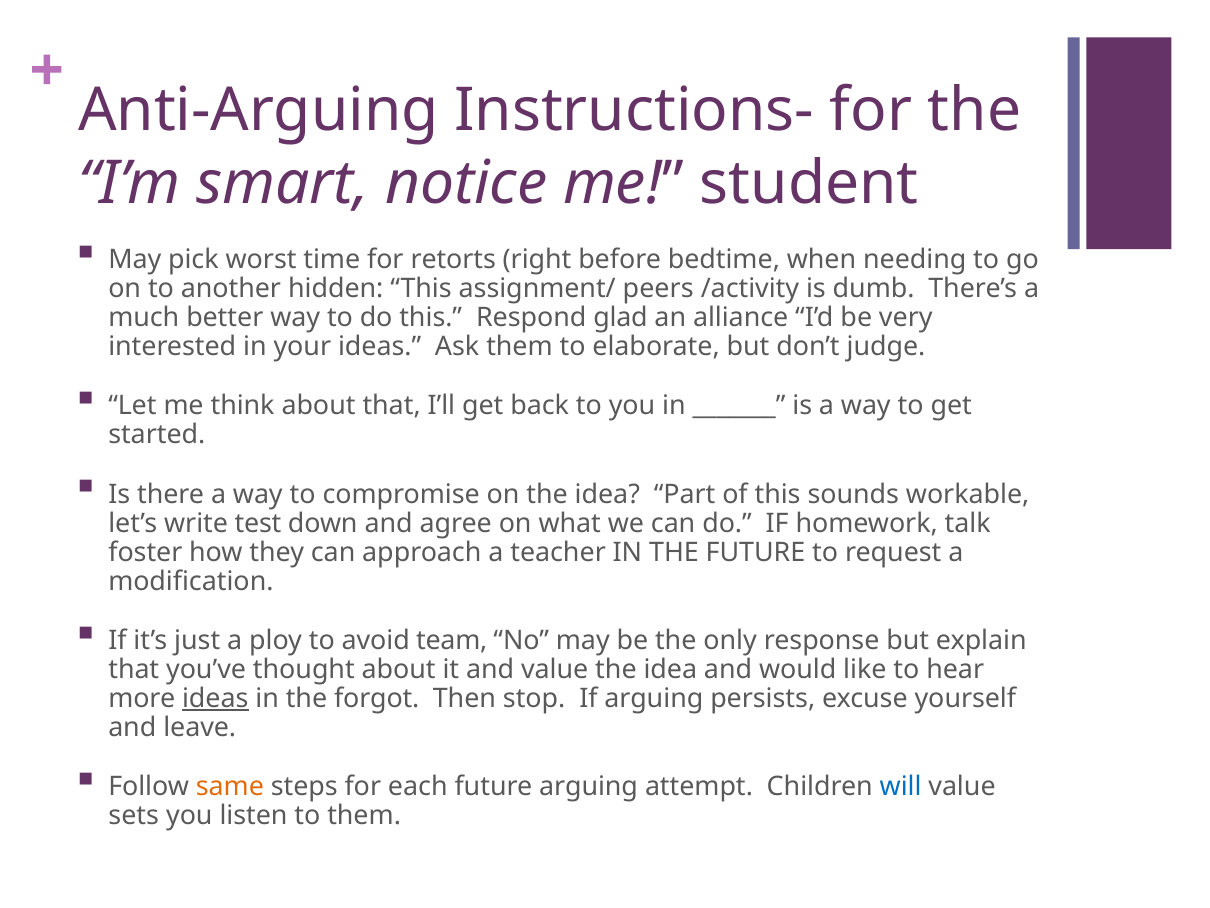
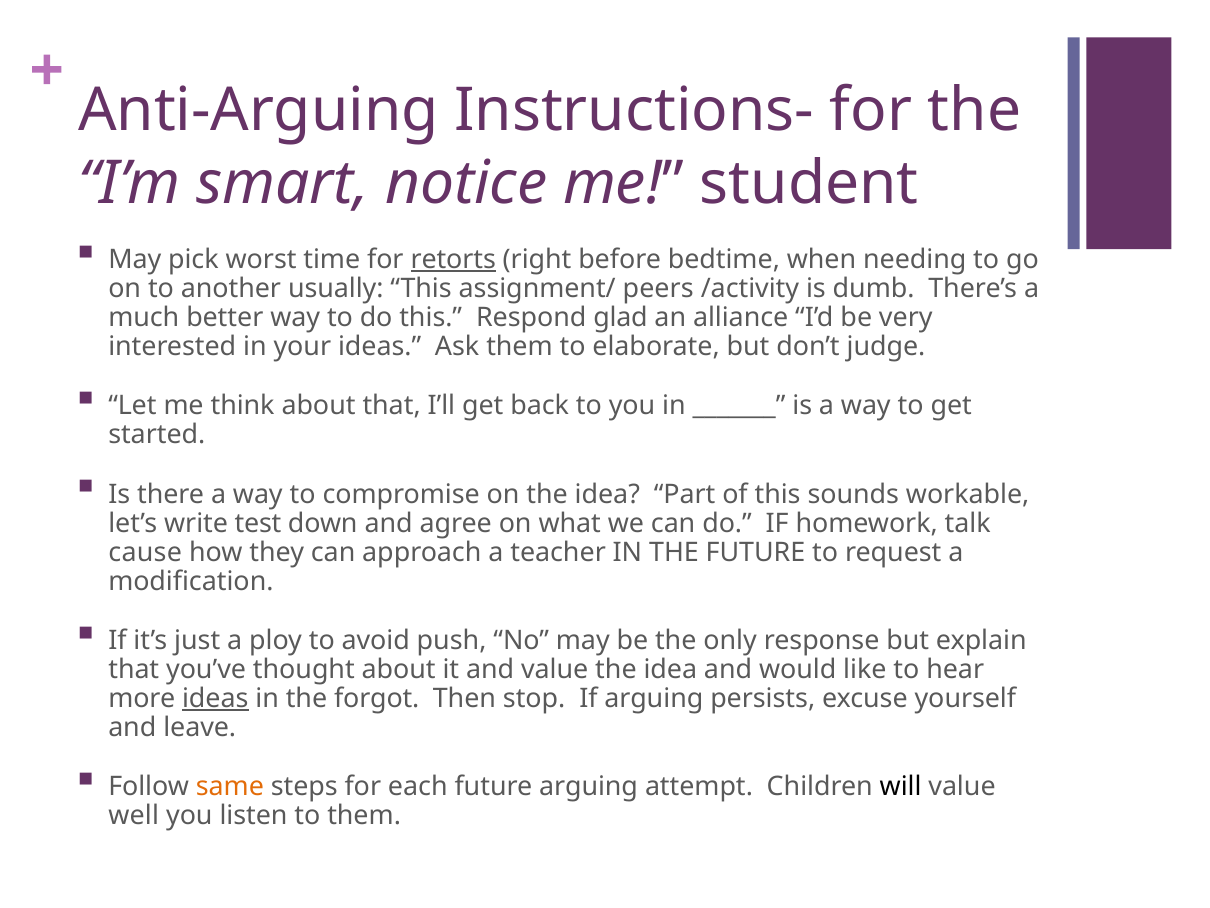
retorts underline: none -> present
hidden: hidden -> usually
foster: foster -> cause
team: team -> push
will colour: blue -> black
sets: sets -> well
